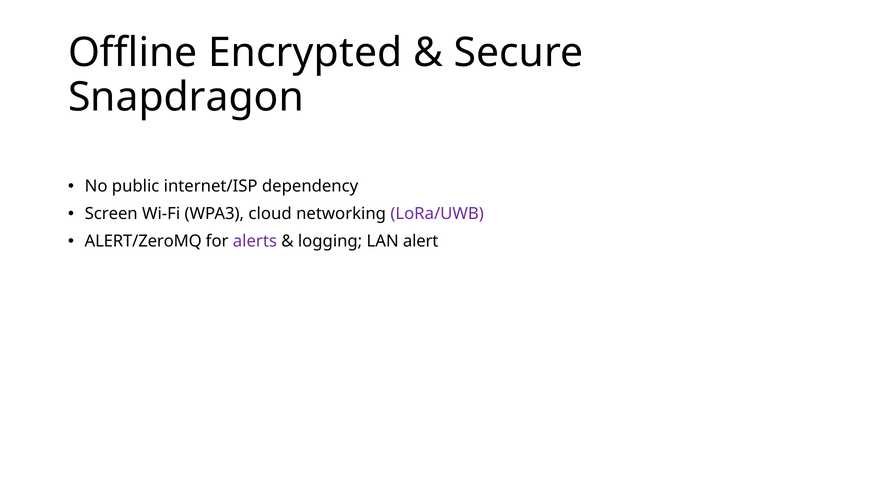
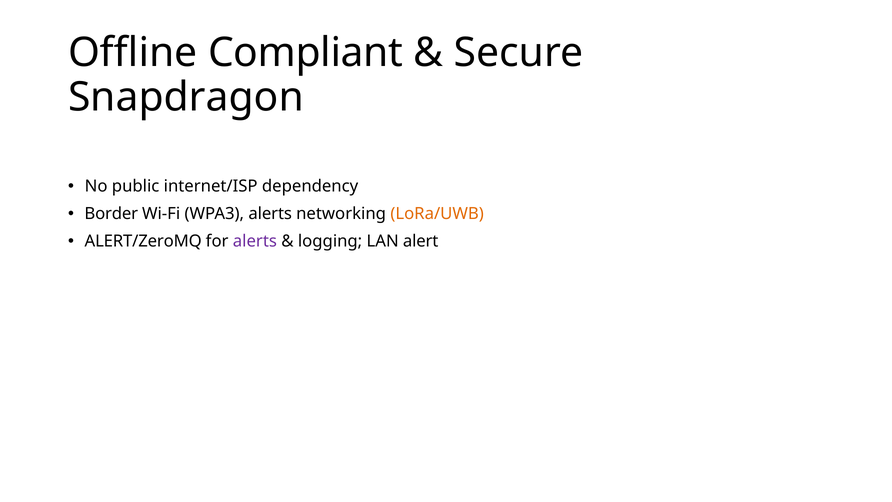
Encrypted: Encrypted -> Compliant
Screen: Screen -> Border
WPA3 cloud: cloud -> alerts
LoRa/UWB colour: purple -> orange
